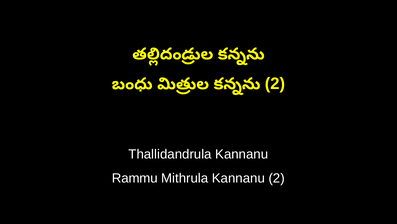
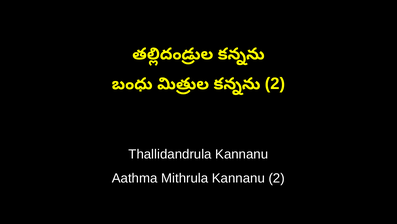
Rammu: Rammu -> Aathma
